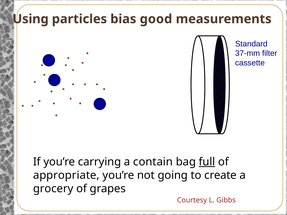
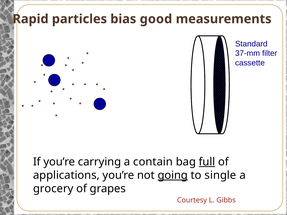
Using: Using -> Rapid
appropriate: appropriate -> applications
going underline: none -> present
create: create -> single
